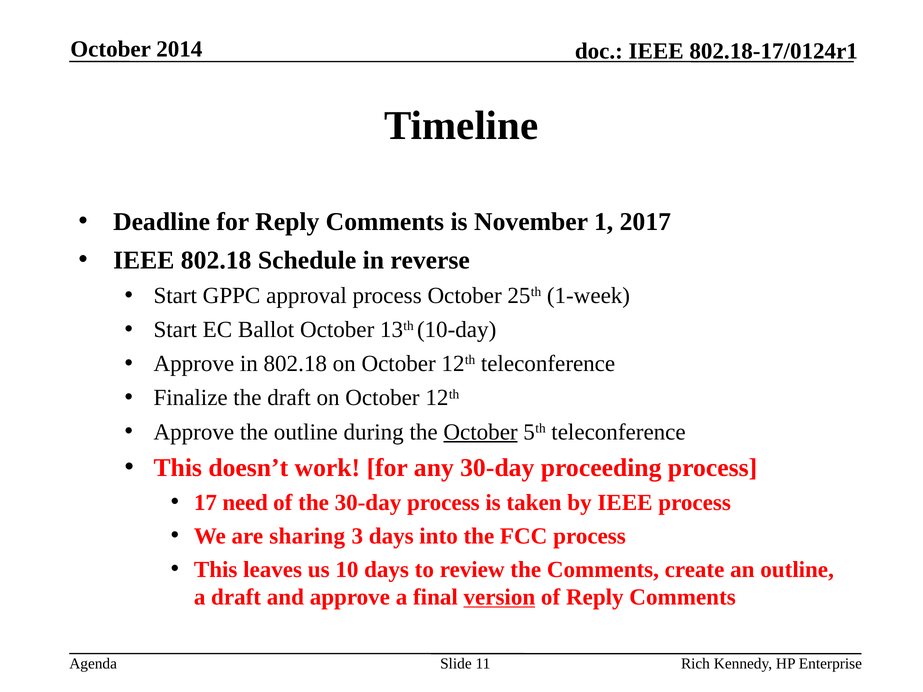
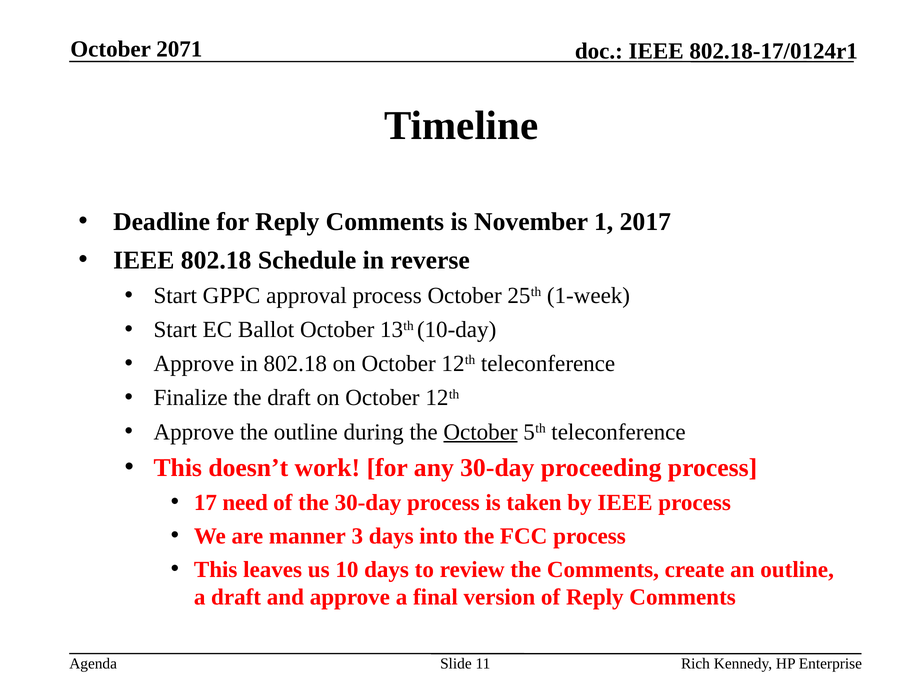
2014: 2014 -> 2071
sharing: sharing -> manner
version underline: present -> none
